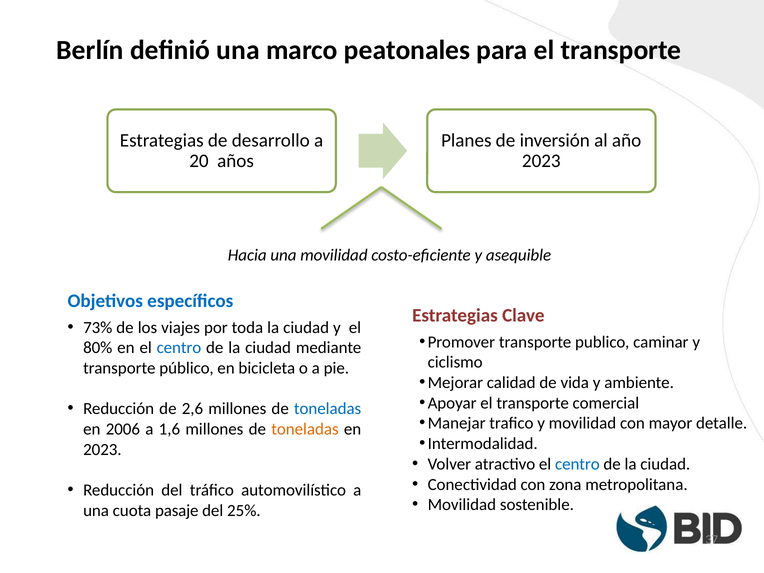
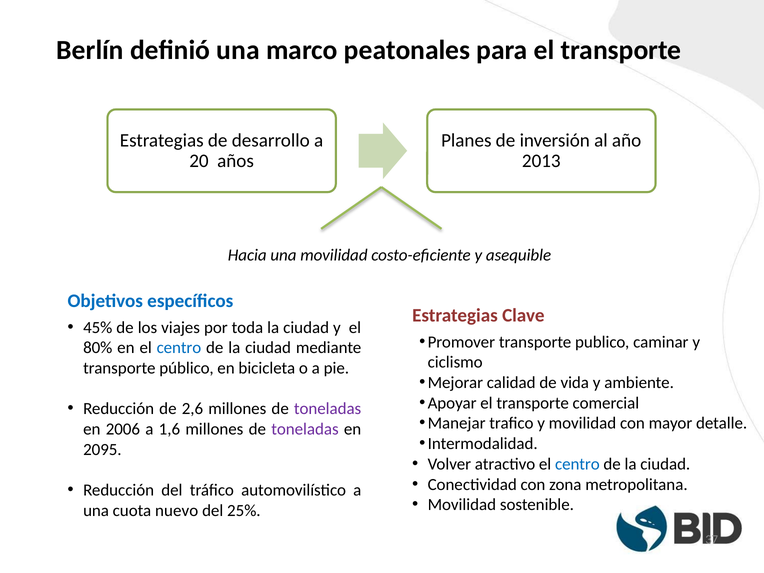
2023 at (541, 161): 2023 -> 2013
73%: 73% -> 45%
toneladas at (328, 409) colour: blue -> purple
toneladas at (305, 429) colour: orange -> purple
2023 at (102, 450): 2023 -> 2095
pasaje: pasaje -> nuevo
